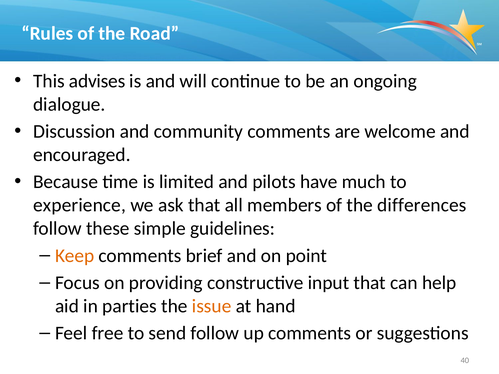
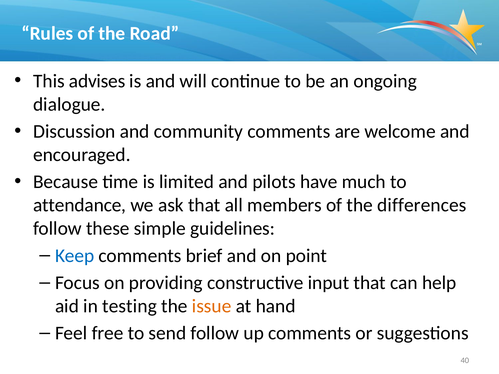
experience: experience -> attendance
Keep colour: orange -> blue
parties: parties -> testing
